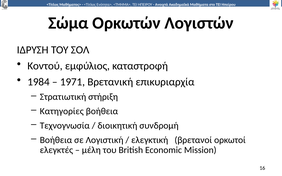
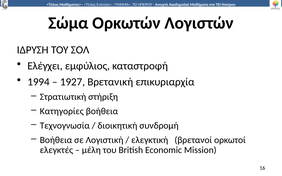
Κοντού: Κοντού -> Ελέγχει
1984: 1984 -> 1994
1971: 1971 -> 1927
